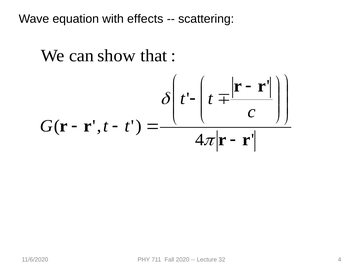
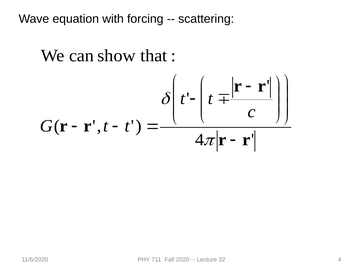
effects: effects -> forcing
